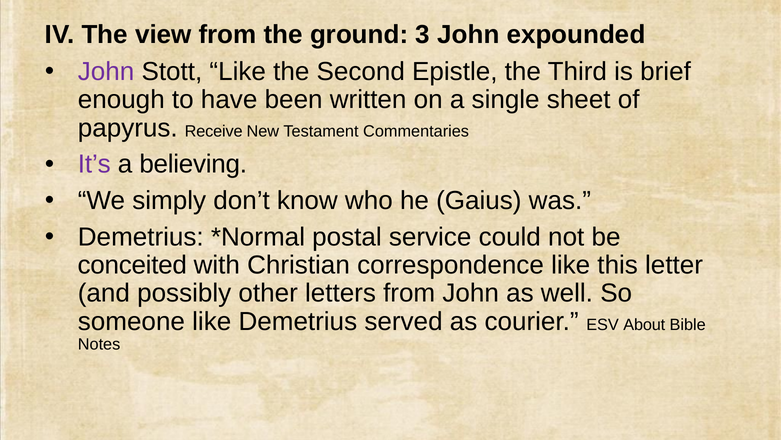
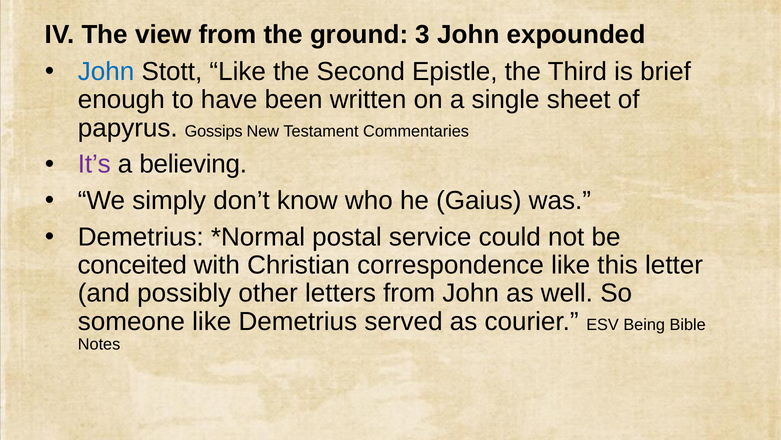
John at (106, 72) colour: purple -> blue
Receive: Receive -> Gossips
About: About -> Being
